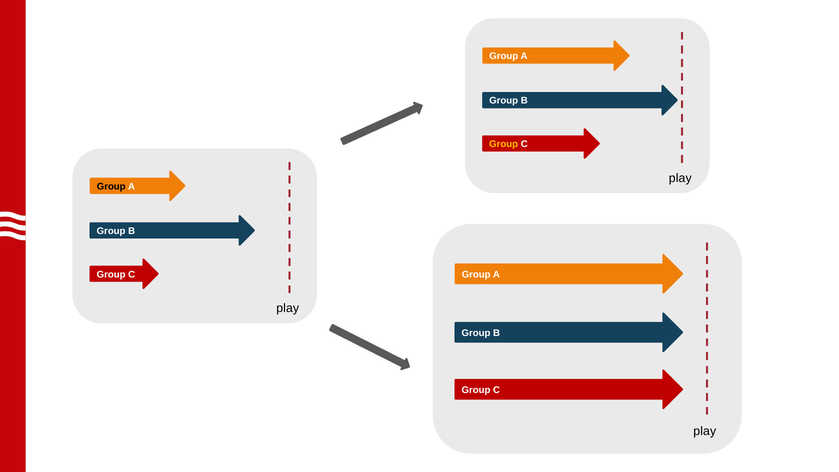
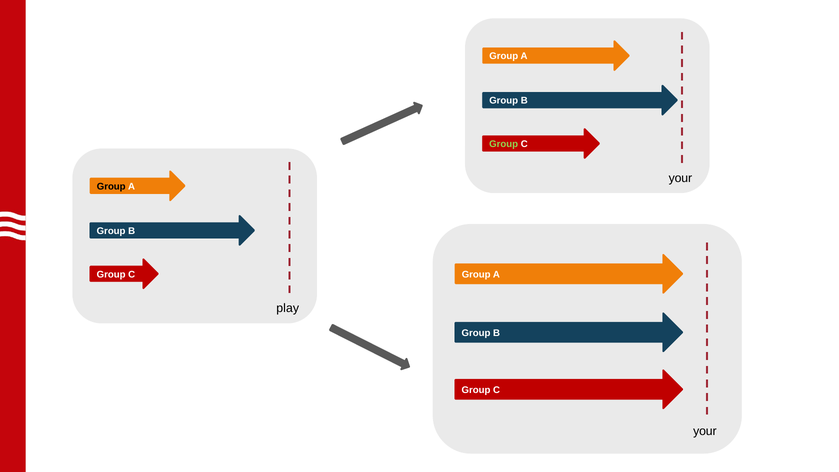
Group at (504, 144) colour: yellow -> light green
play at (680, 178): play -> your
play at (705, 431): play -> your
